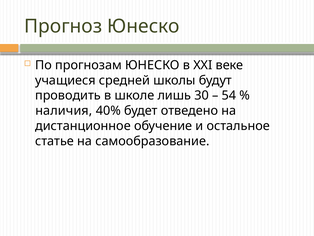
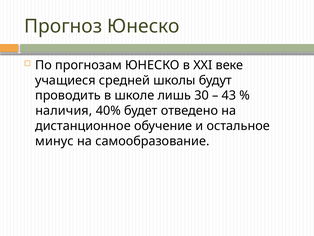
54: 54 -> 43
статье: статье -> минус
